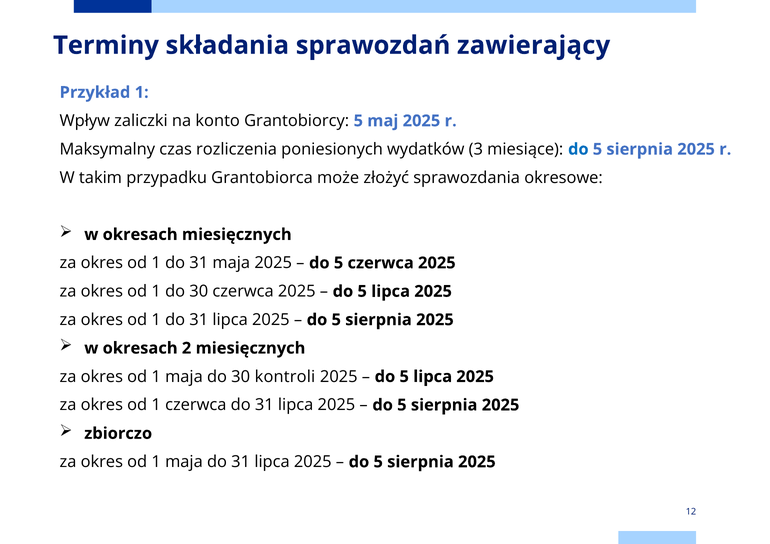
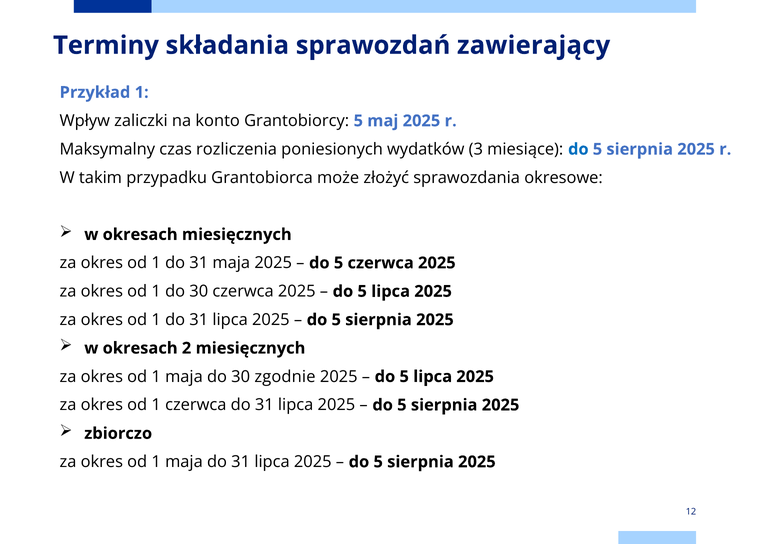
kontroli: kontroli -> zgodnie
